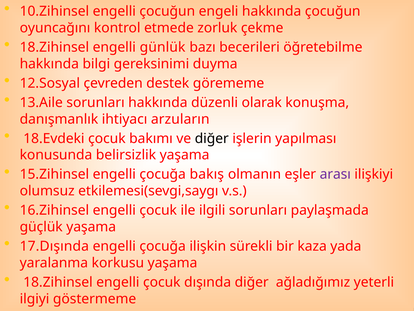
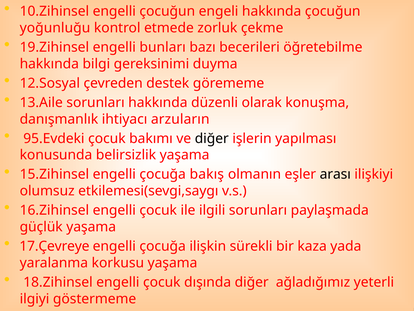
oyuncağını: oyuncağını -> yoğunluğu
18.Zihinsel at (54, 47): 18.Zihinsel -> 19.Zihinsel
günlük: günlük -> bunları
18.Evdeki: 18.Evdeki -> 95.Evdeki
arası colour: purple -> black
17.Dışında: 17.Dışında -> 17.Çevreye
